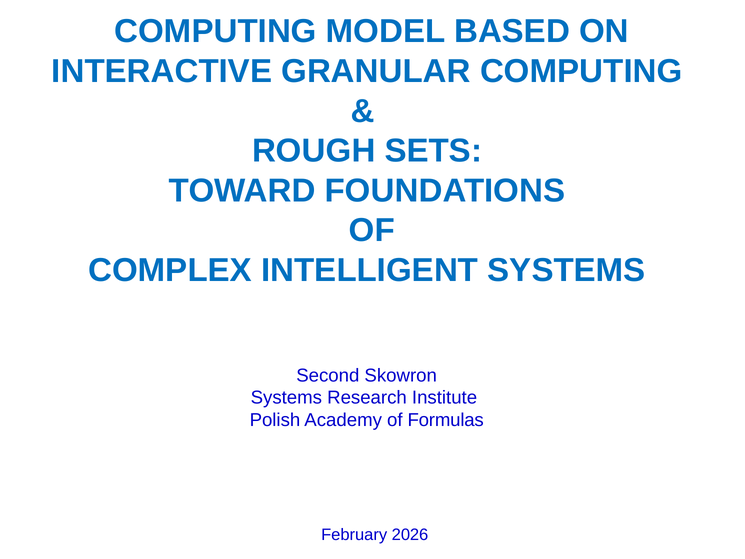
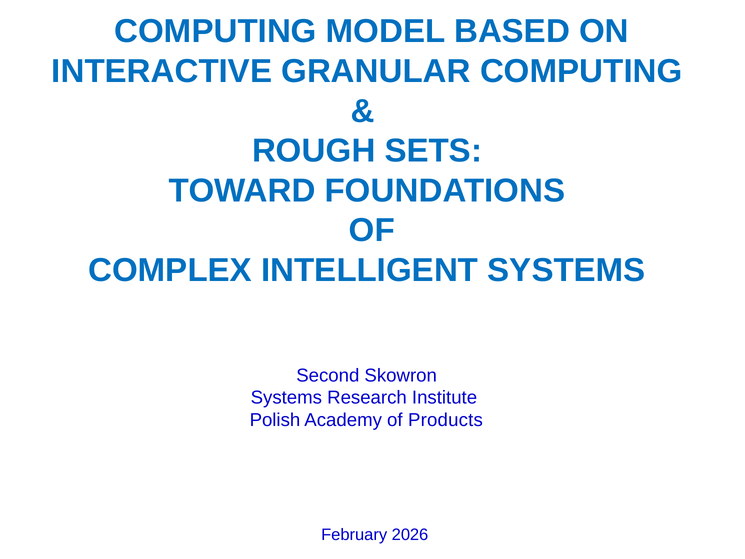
Formulas: Formulas -> Products
